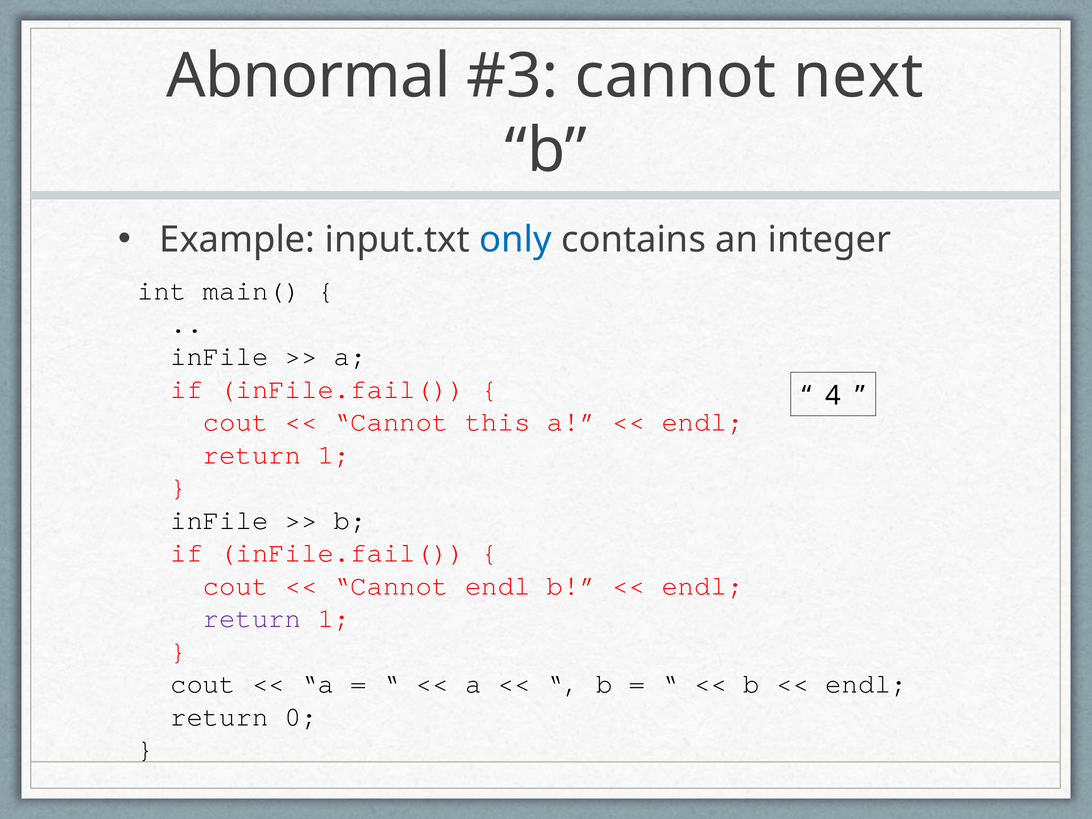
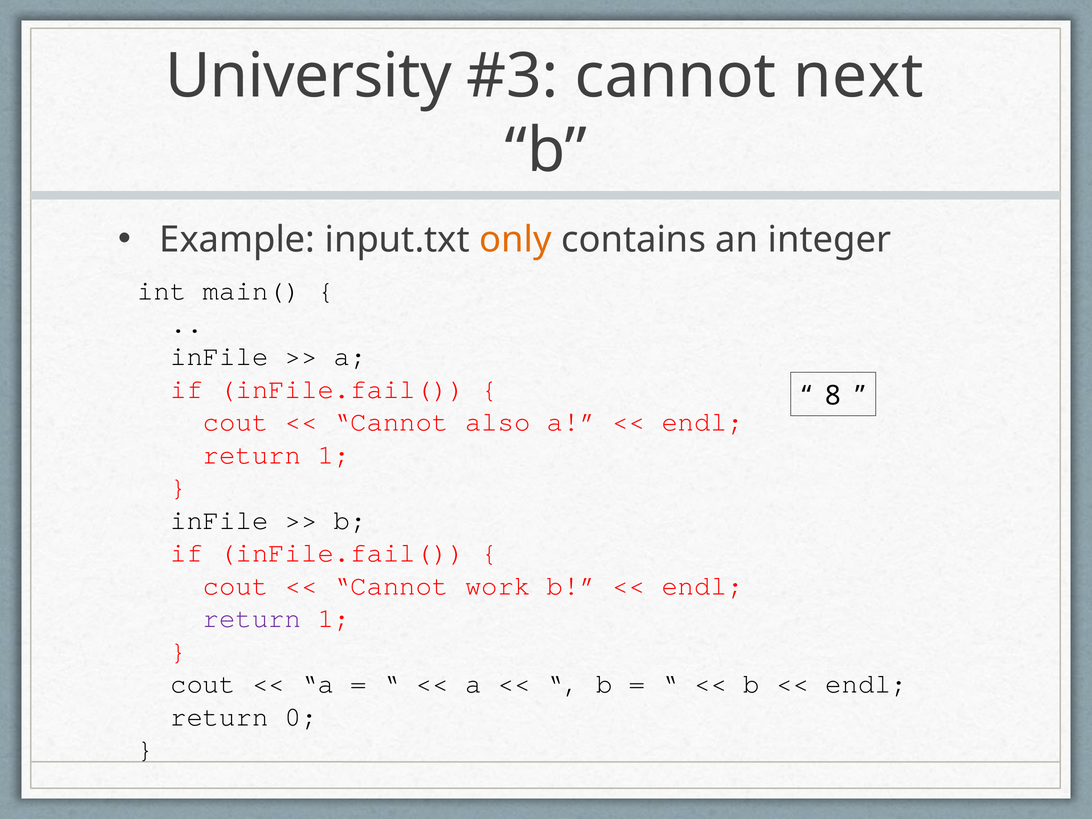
Abnormal: Abnormal -> University
only colour: blue -> orange
4: 4 -> 8
this: this -> also
Cannot endl: endl -> work
